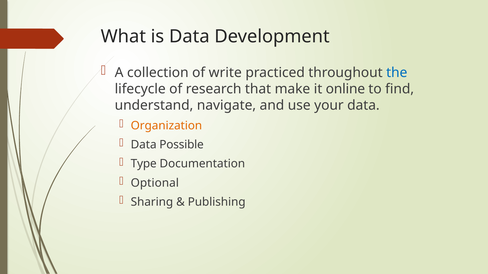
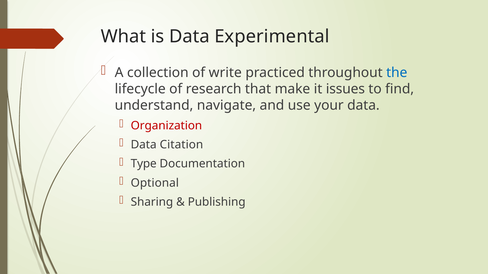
Development: Development -> Experimental
online: online -> issues
Organization colour: orange -> red
Possible: Possible -> Citation
